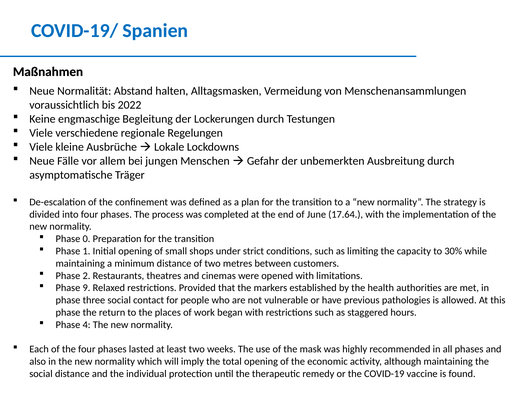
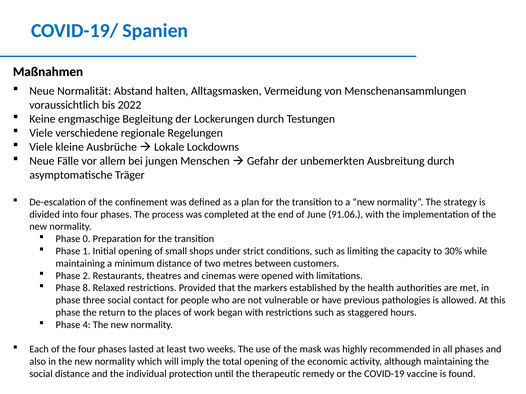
17.64: 17.64 -> 91.06
9: 9 -> 8
